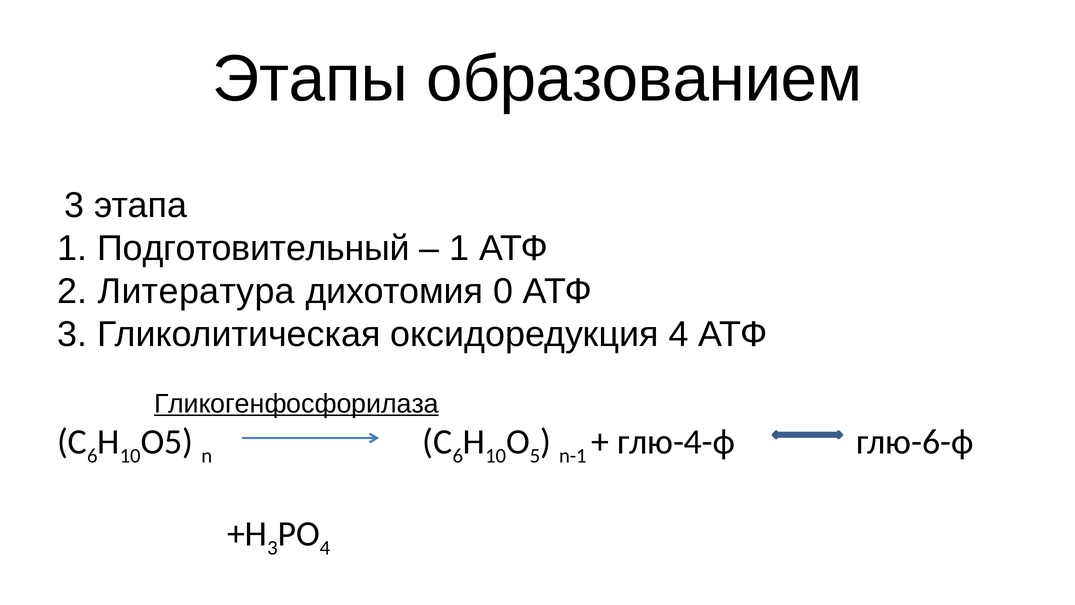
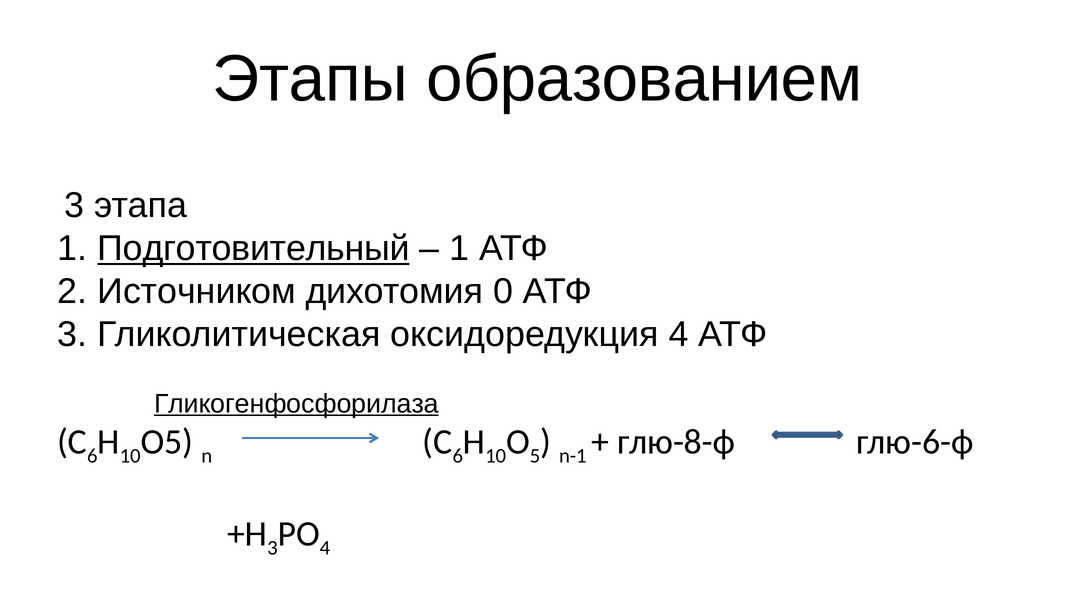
Подготовительный underline: none -> present
Литература: Литература -> Источником
глю-4-ф: глю-4-ф -> глю-8-ф
